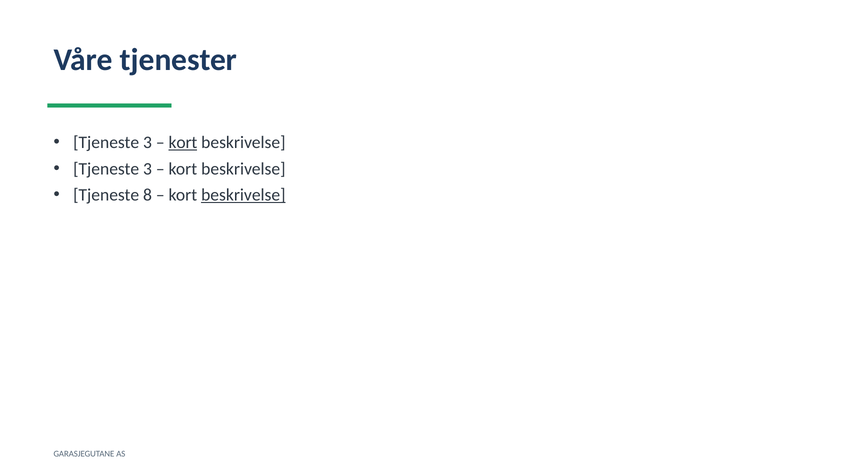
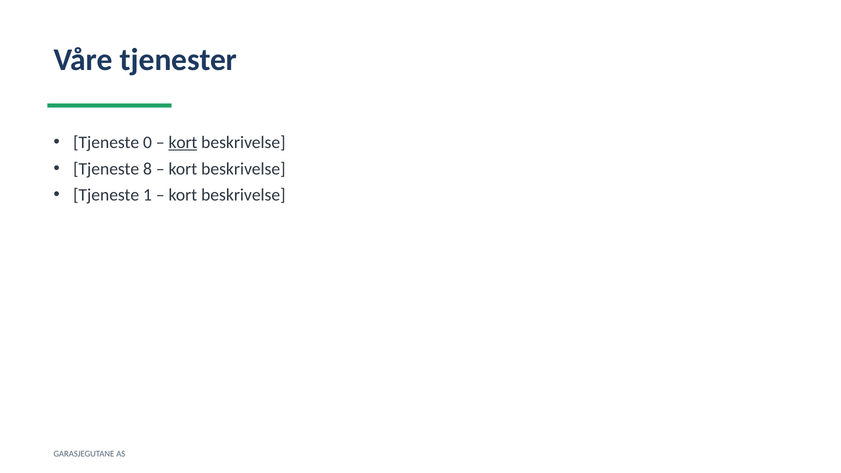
3 at (147, 142): 3 -> 0
3 at (147, 169): 3 -> 8
8: 8 -> 1
beskrivelse at (243, 195) underline: present -> none
